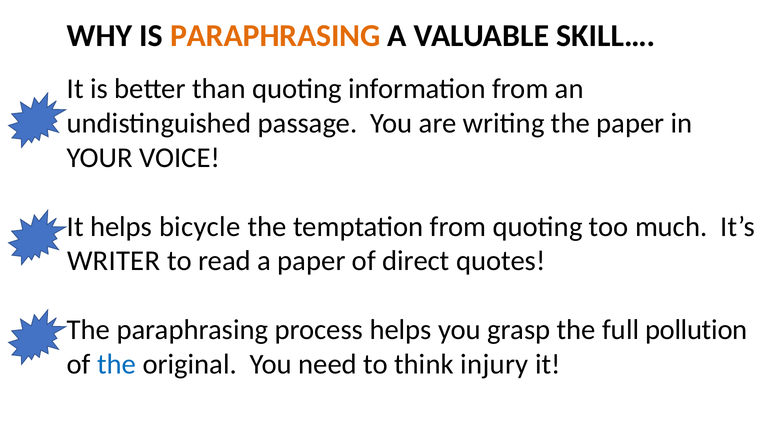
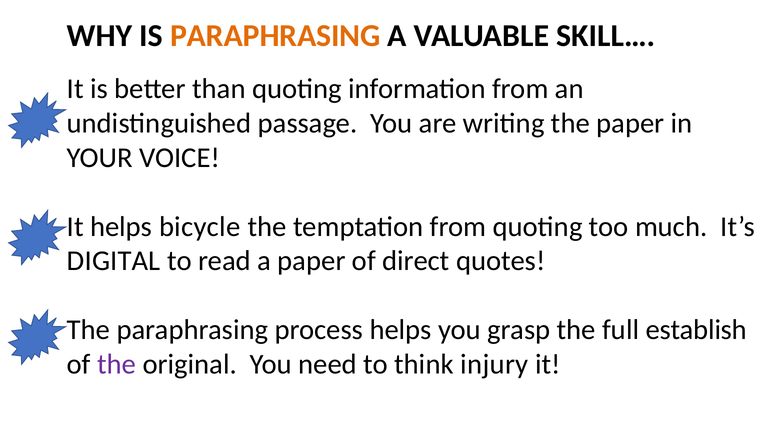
WRITER: WRITER -> DIGITAL
pollution: pollution -> establish
the at (117, 364) colour: blue -> purple
